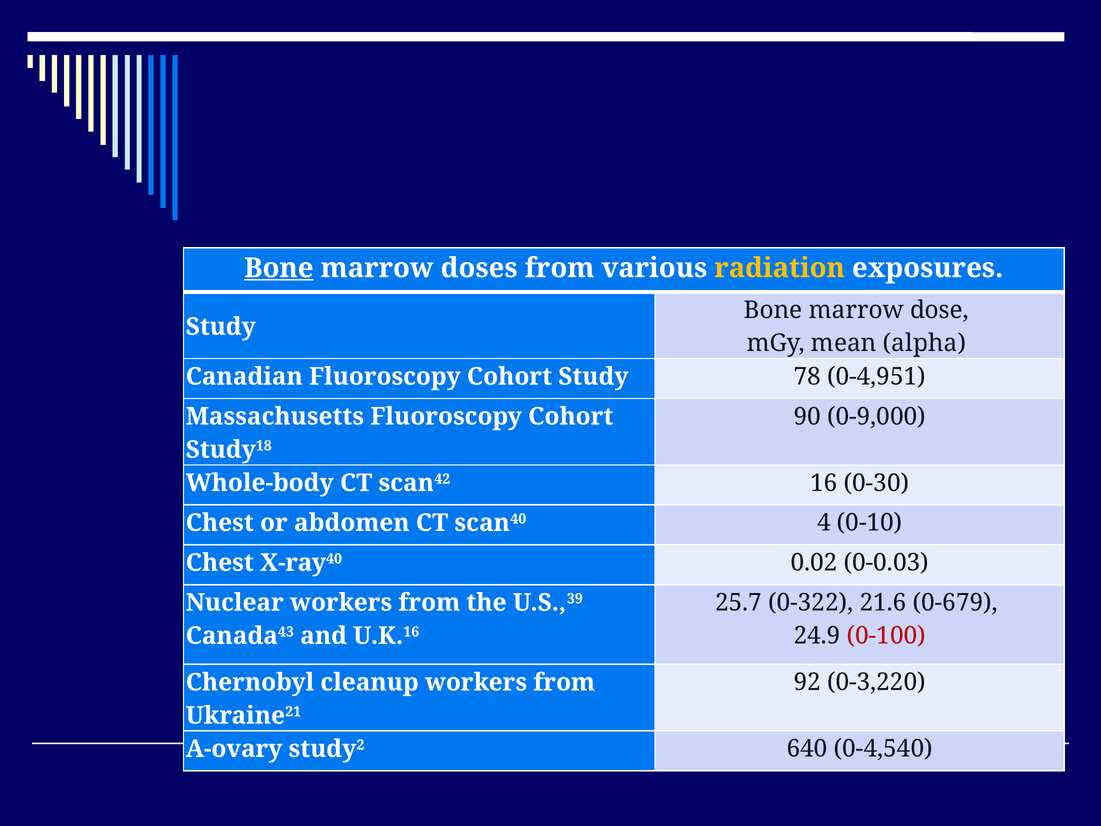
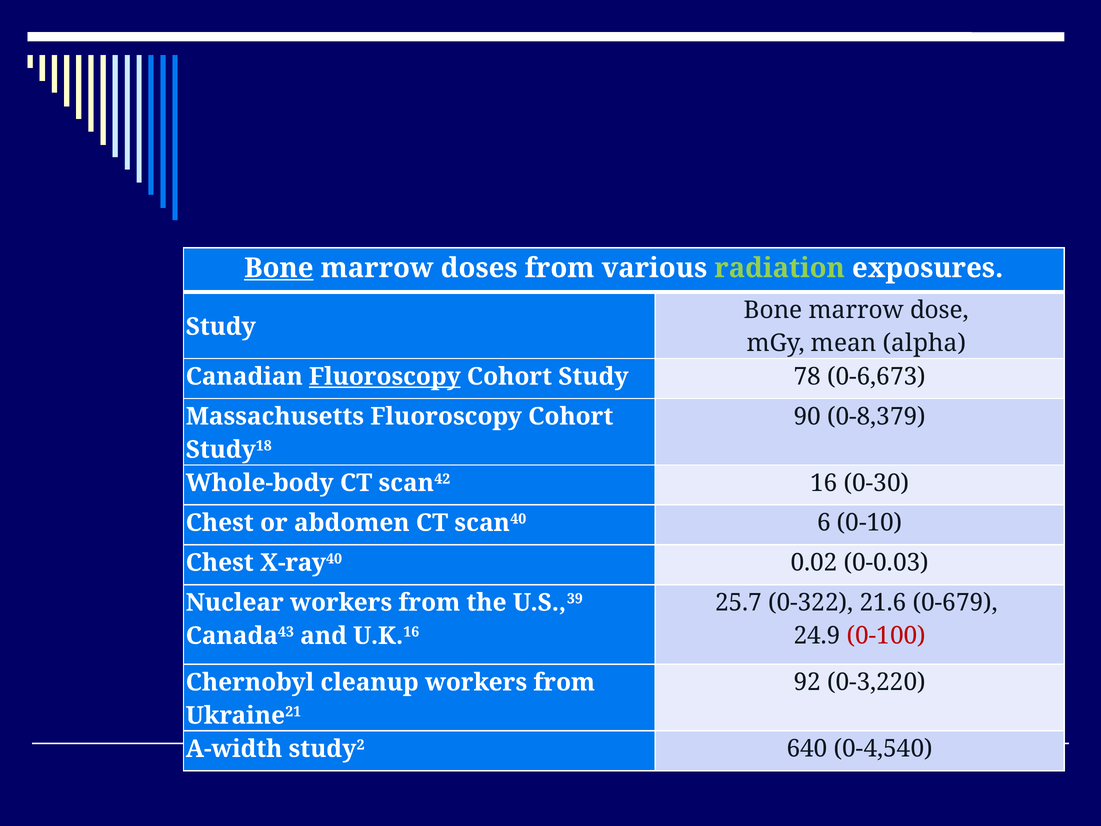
radiation colour: yellow -> light green
Fluoroscopy at (385, 376) underline: none -> present
0-4,951: 0-4,951 -> 0-6,673
0-9,000: 0-9,000 -> 0-8,379
4: 4 -> 6
A-ovary: A-ovary -> A-width
